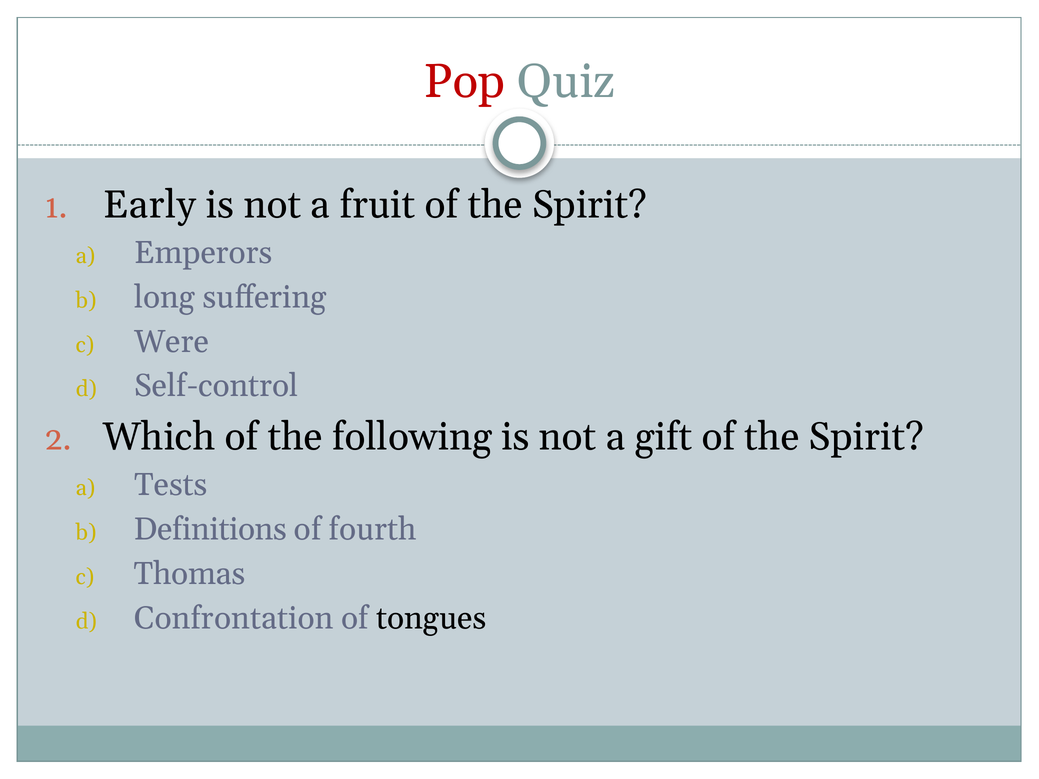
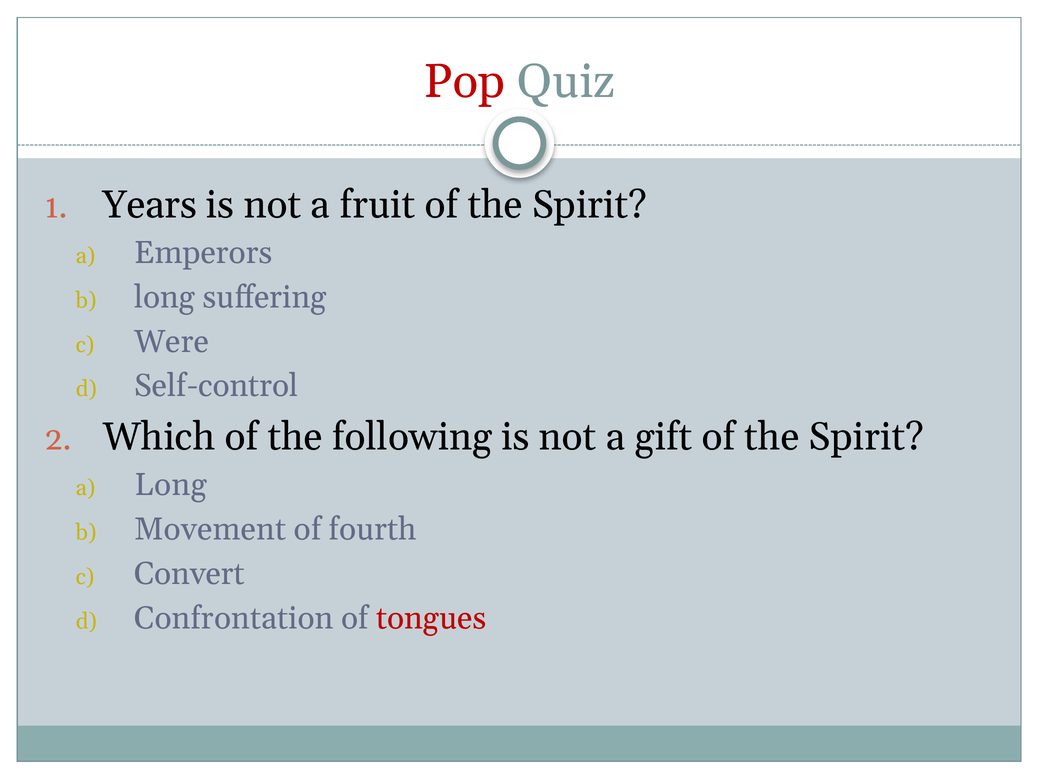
Early: Early -> Years
a Tests: Tests -> Long
Definitions: Definitions -> Movement
Thomas: Thomas -> Convert
tongues colour: black -> red
